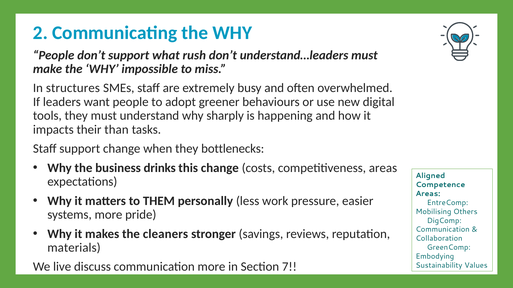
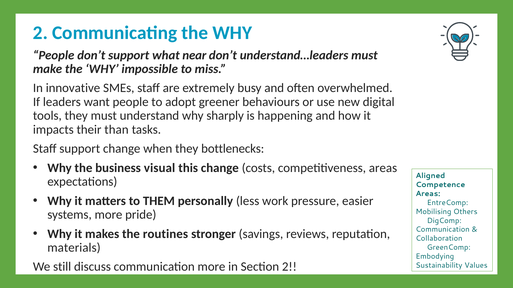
rush: rush -> near
structures: structures -> innovative
drinks: drinks -> visual
cleaners: cleaners -> routines
live: live -> still
Section 7: 7 -> 2
